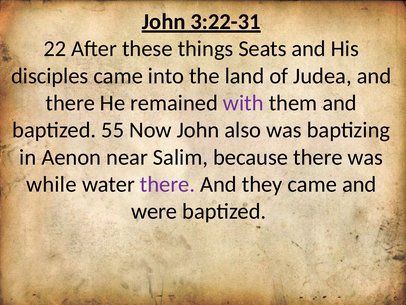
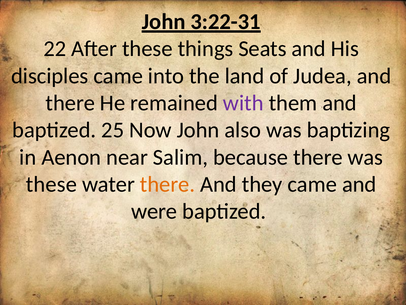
55: 55 -> 25
while at (51, 184): while -> these
there at (168, 184) colour: purple -> orange
